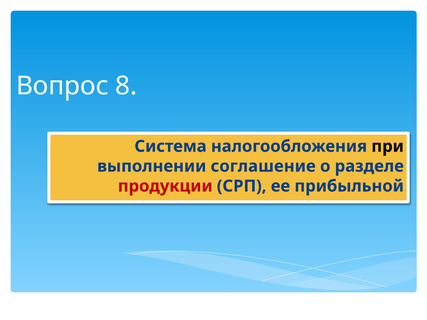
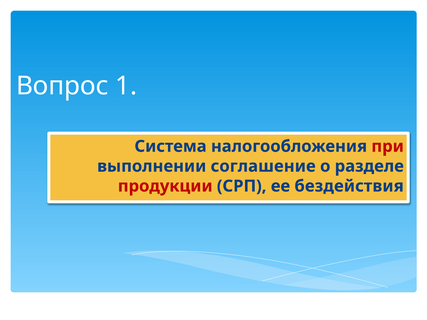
8: 8 -> 1
при colour: black -> red
прибыльной: прибыльной -> бездействия
